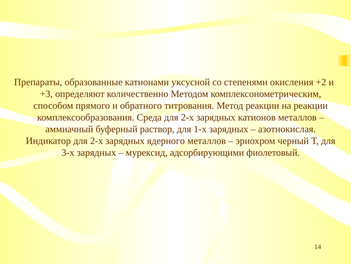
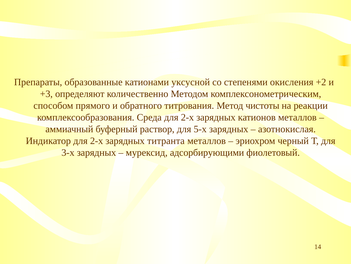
Метод реакции: реакции -> чистоты
1-х: 1-х -> 5-х
ядерного: ядерного -> титранта
